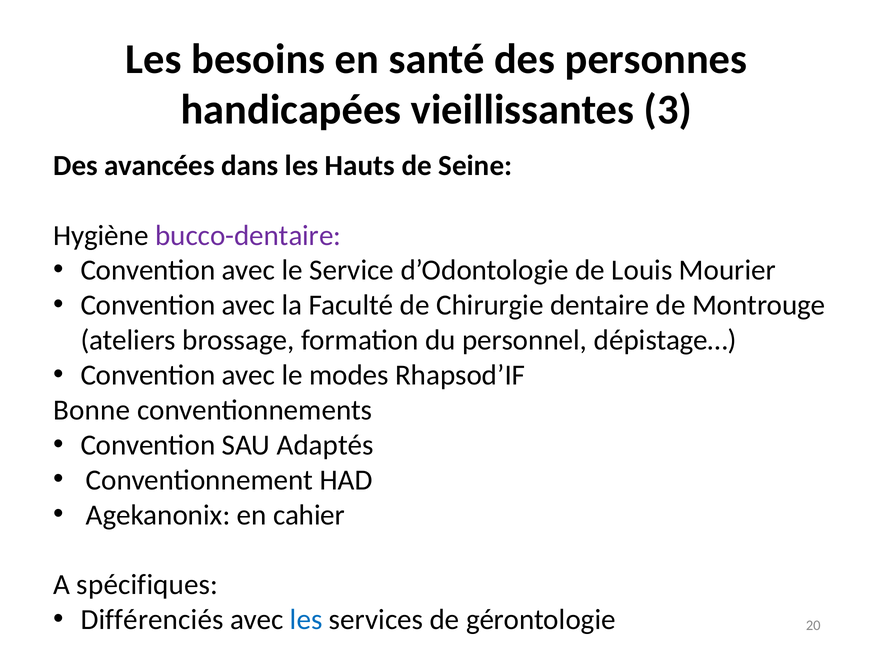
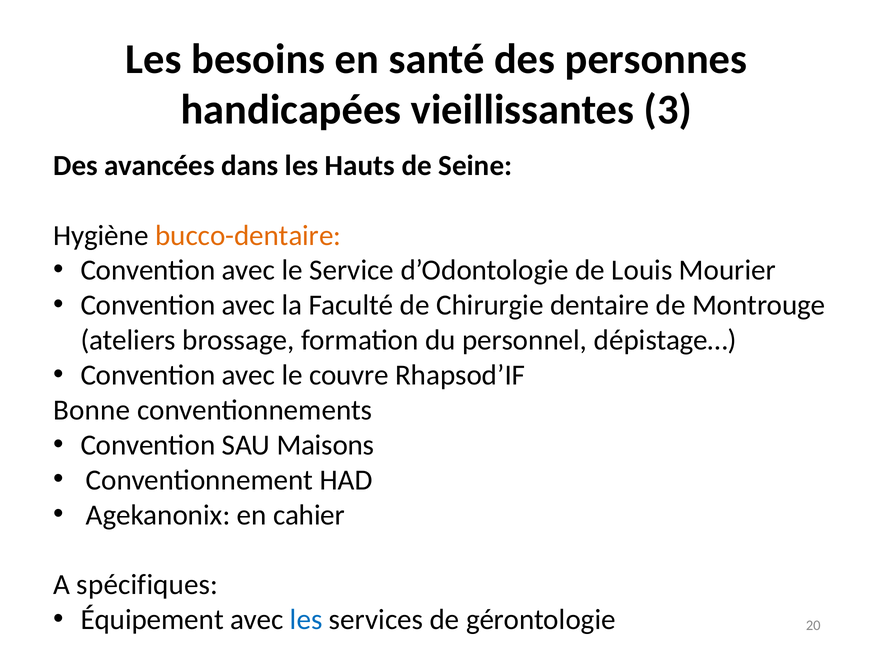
bucco-dentaire colour: purple -> orange
modes: modes -> couvre
Adaptés: Adaptés -> Maisons
Différenciés: Différenciés -> Équipement
